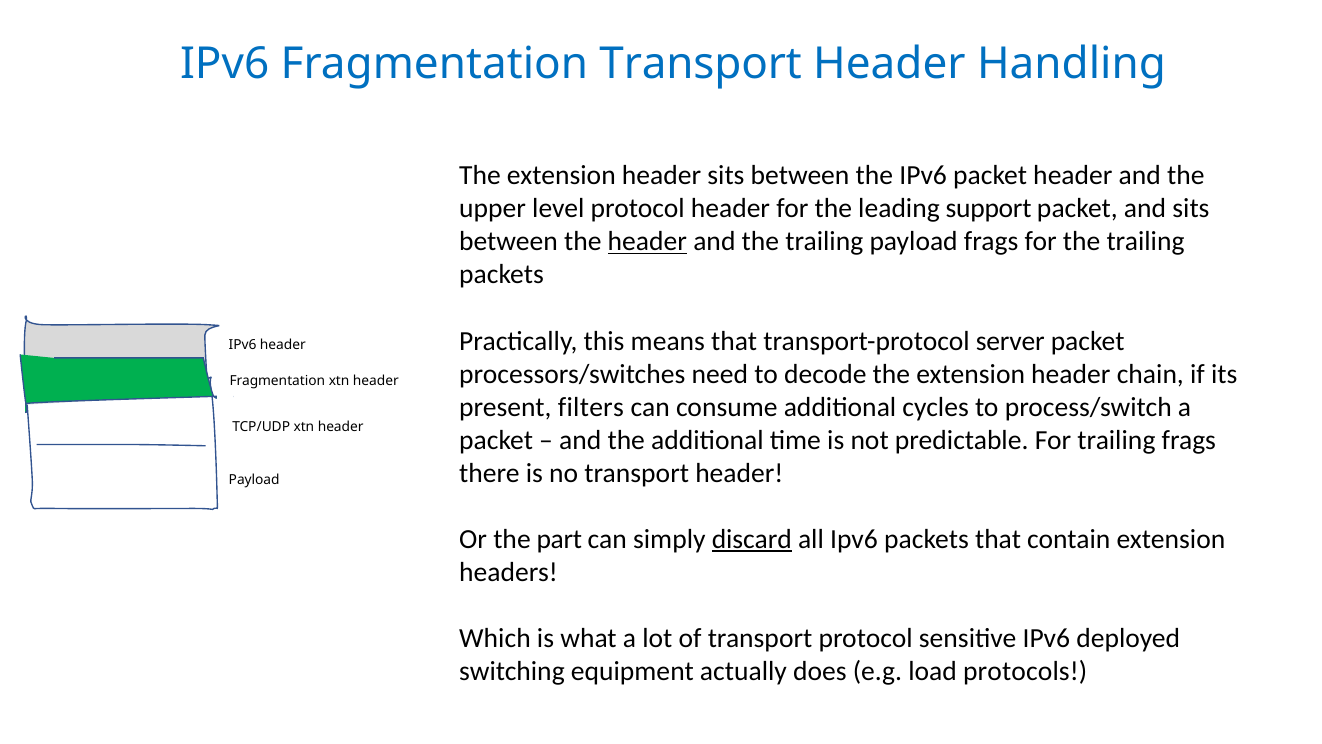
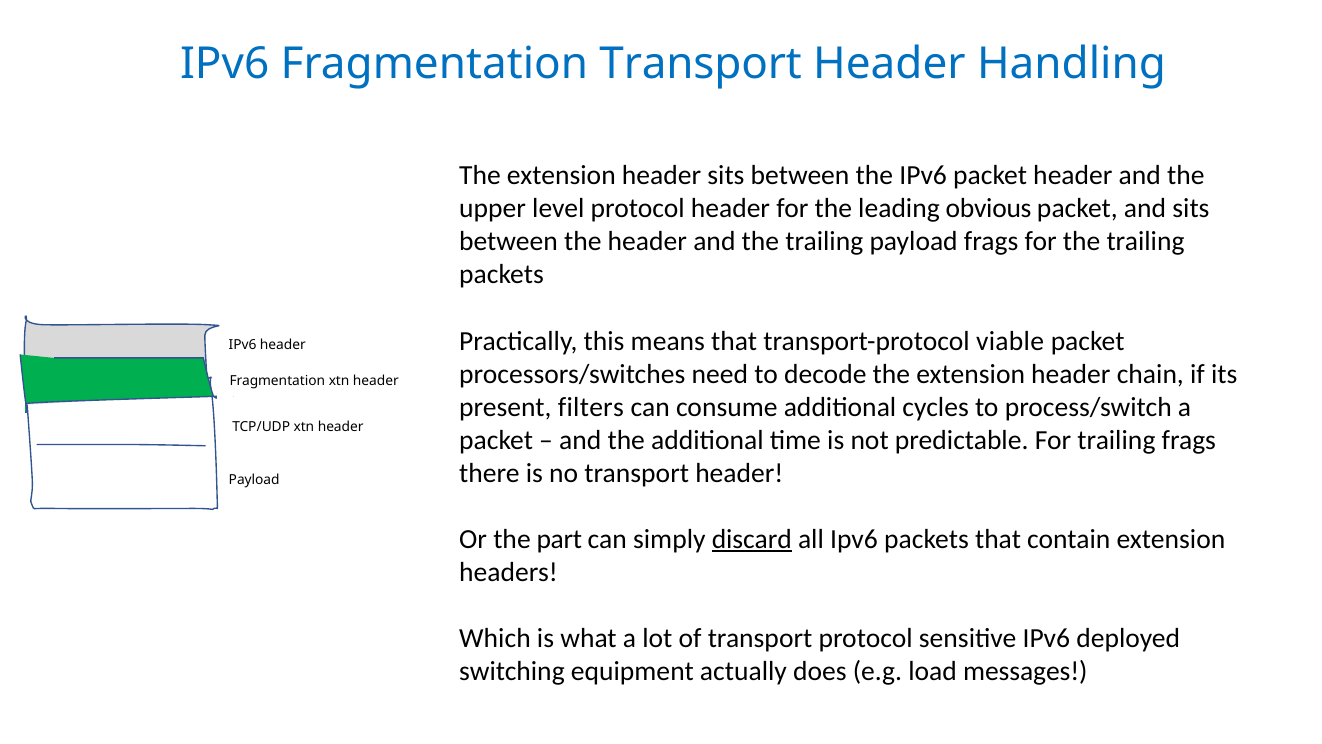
support: support -> obvious
header at (647, 242) underline: present -> none
server: server -> viable
protocols: protocols -> messages
